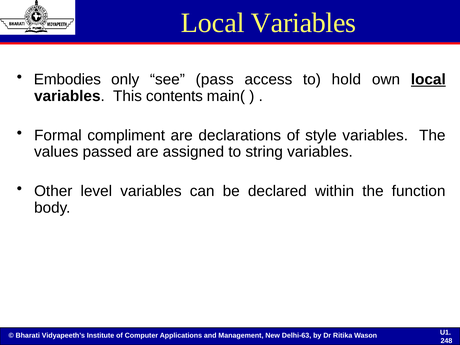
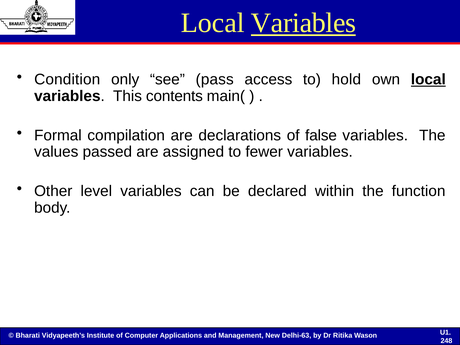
Variables at (304, 23) underline: none -> present
Embodies: Embodies -> Condition
compliment: compliment -> compilation
style: style -> false
string: string -> fewer
